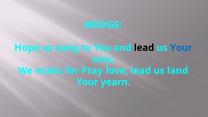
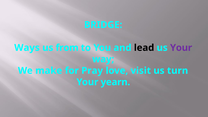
Hope: Hope -> Ways
song: song -> from
Your at (181, 48) colour: blue -> purple
love lead: lead -> visit
land: land -> turn
